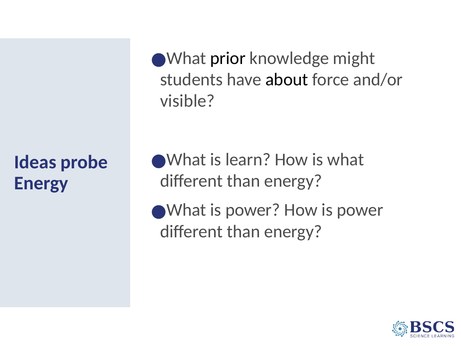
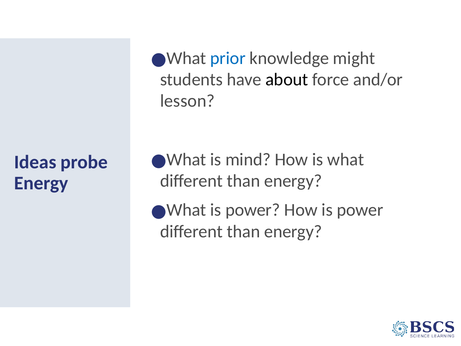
prior colour: black -> blue
visible: visible -> lesson
learn: learn -> mind
